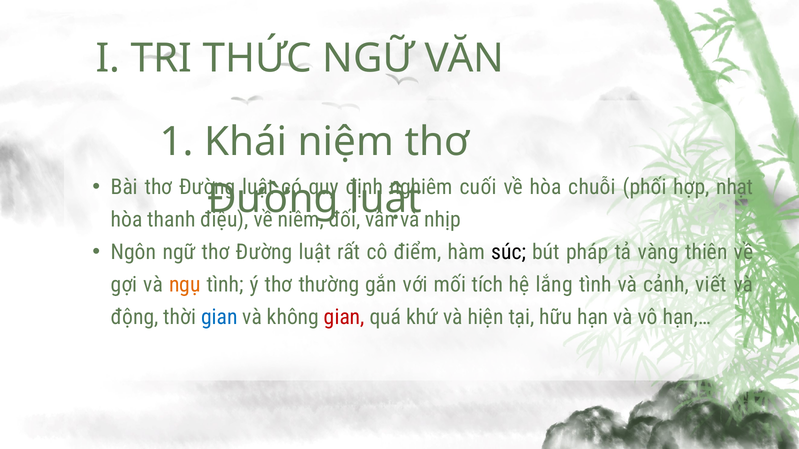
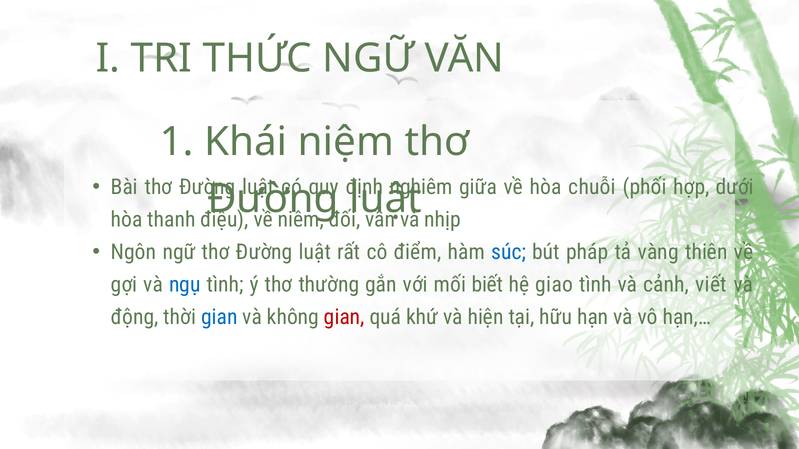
cuối: cuối -> giữa
nhạt: nhạt -> dưới
súc colour: black -> blue
ngụ colour: orange -> blue
tích: tích -> biết
lắng: lắng -> giao
